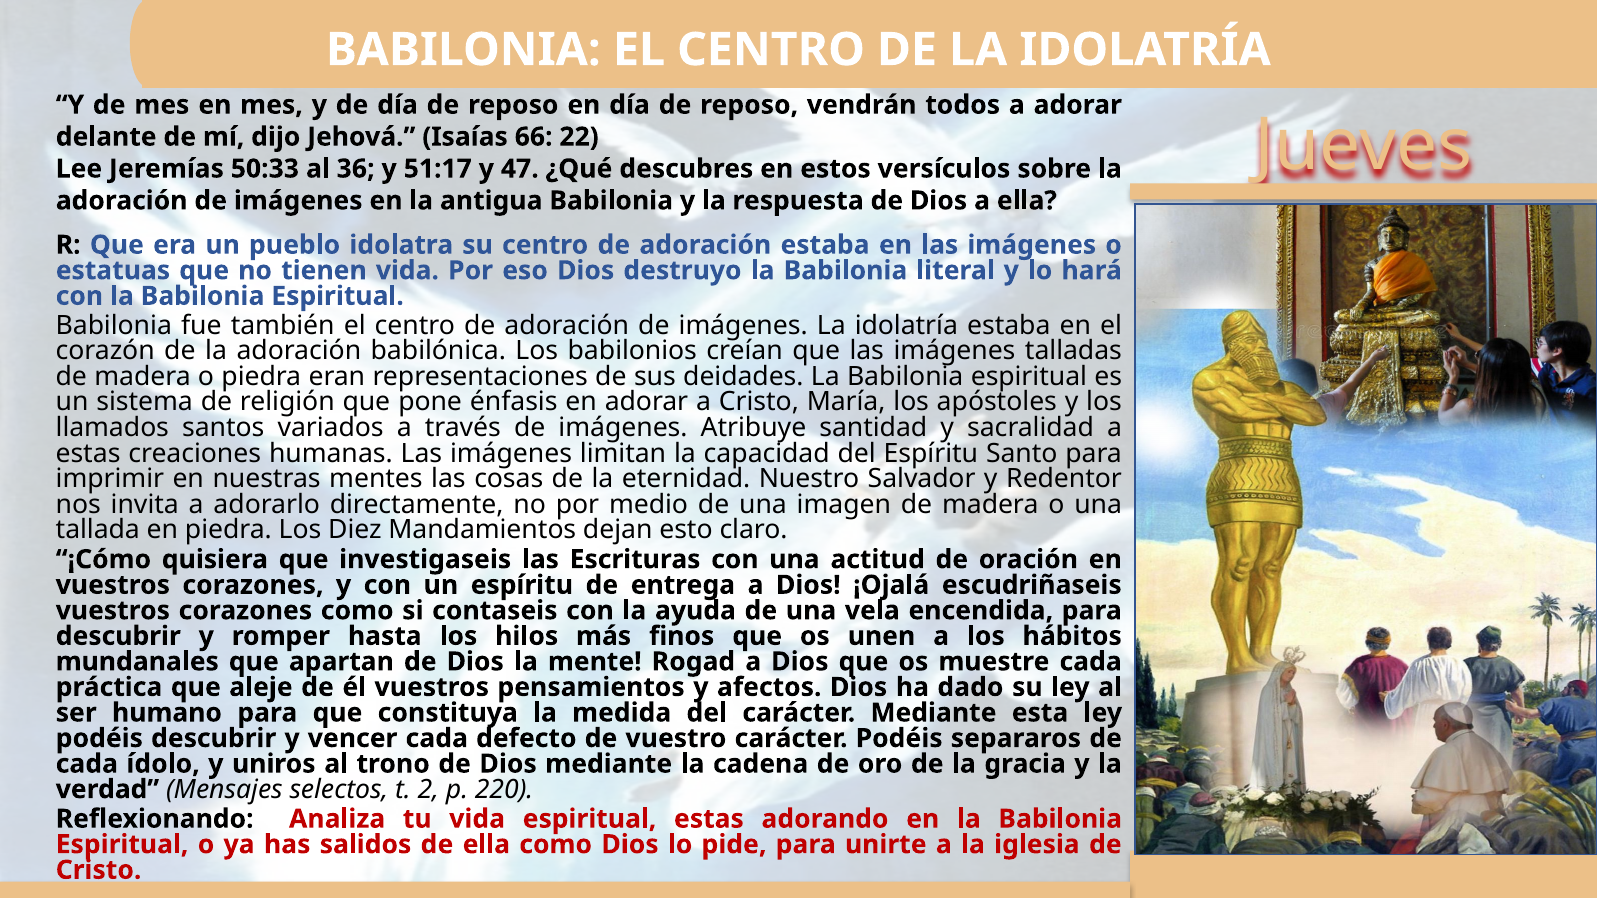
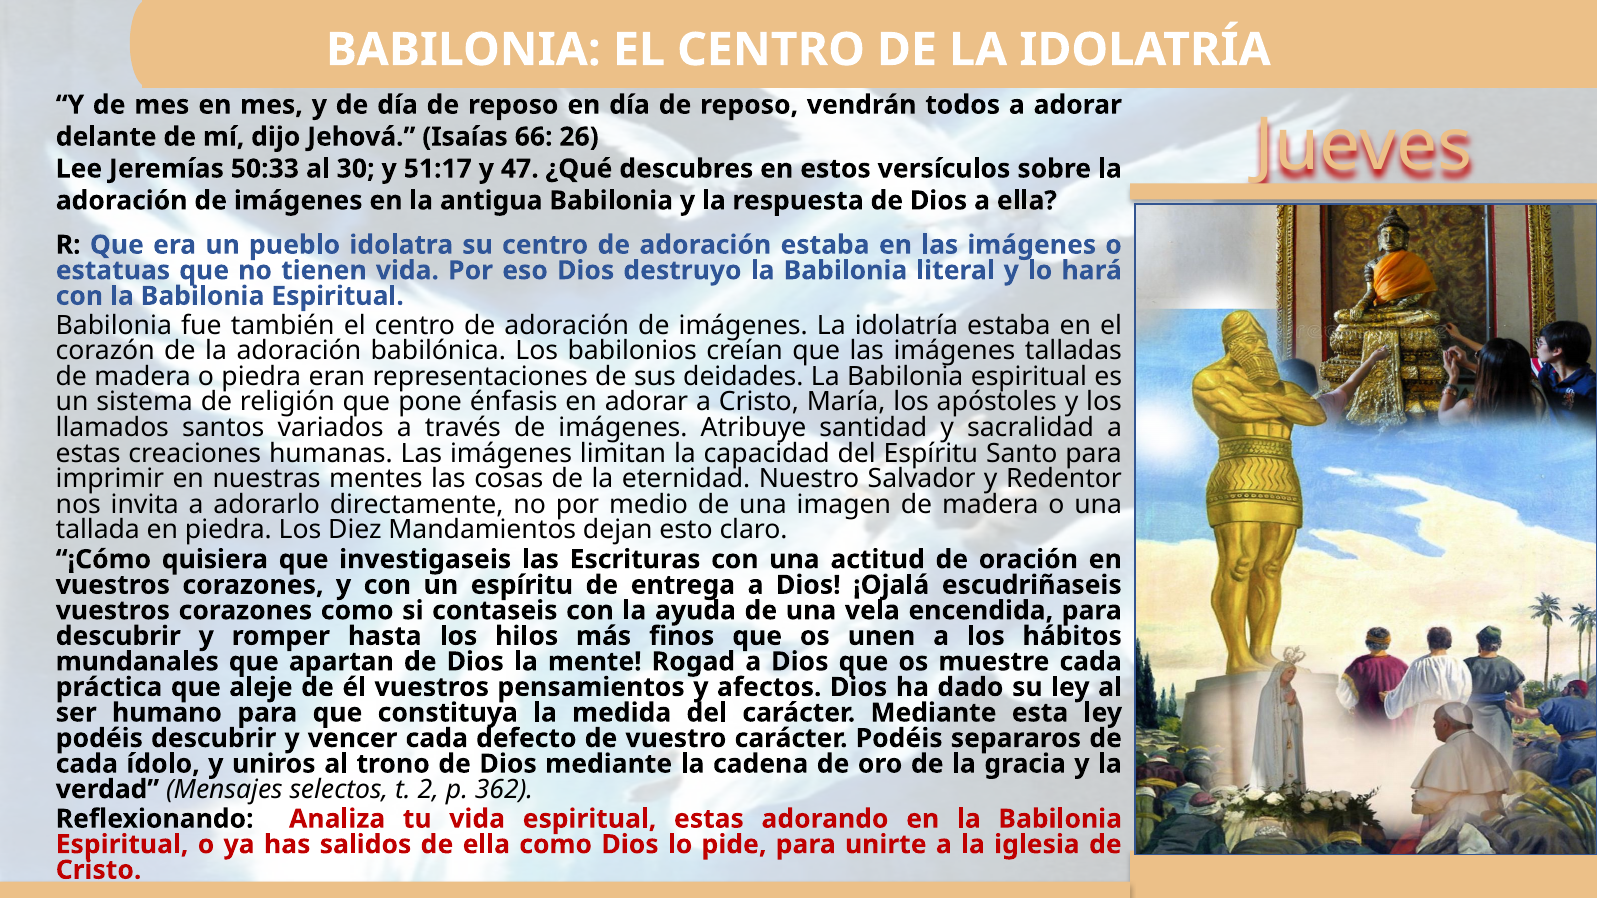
22: 22 -> 26
36: 36 -> 30
220: 220 -> 362
